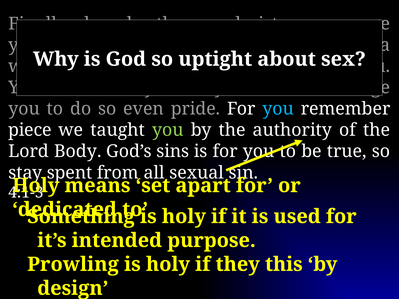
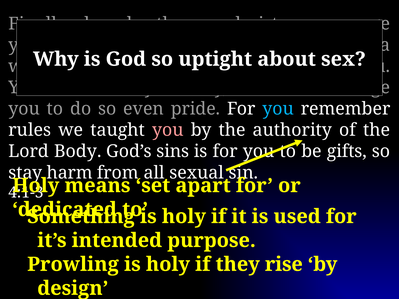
piece: piece -> rules
you at (168, 130) colour: light green -> pink
true: true -> gifts
spent: spent -> harm
they this: this -> rise
